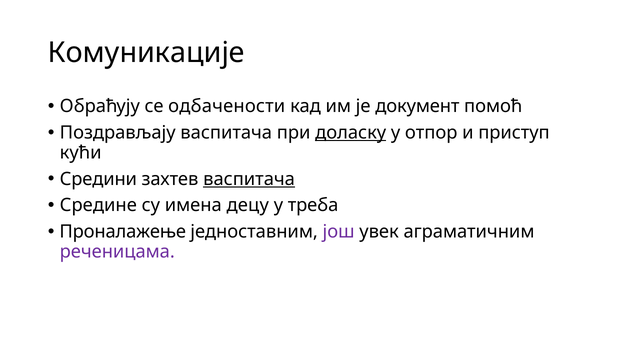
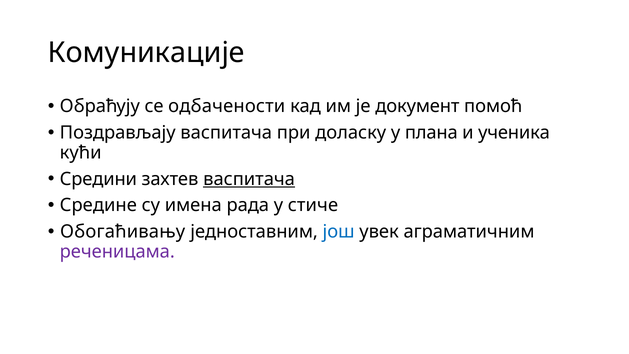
доласку underline: present -> none
отпор: отпор -> плана
приступ: приступ -> ученика
децу: децу -> рада
треба: треба -> стиче
Проналажење: Проналажење -> Обогаћивању
још colour: purple -> blue
